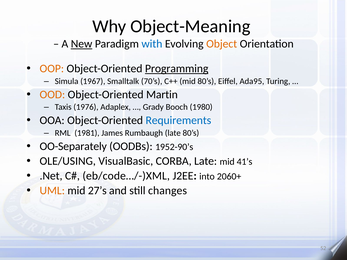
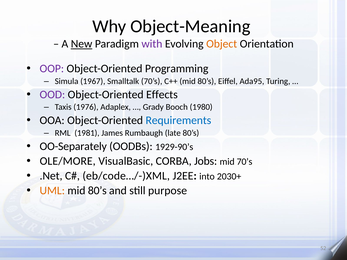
with colour: blue -> purple
OOP colour: orange -> purple
Programming underline: present -> none
OOD colour: orange -> purple
Martin: Martin -> Effects
1952-90’s: 1952-90’s -> 1929-90’s
OLE/USING: OLE/USING -> OLE/MORE
CORBA Late: Late -> Jobs
mid 41’s: 41’s -> 70’s
2060+: 2060+ -> 2030+
27’s at (97, 191): 27’s -> 80’s
changes: changes -> purpose
